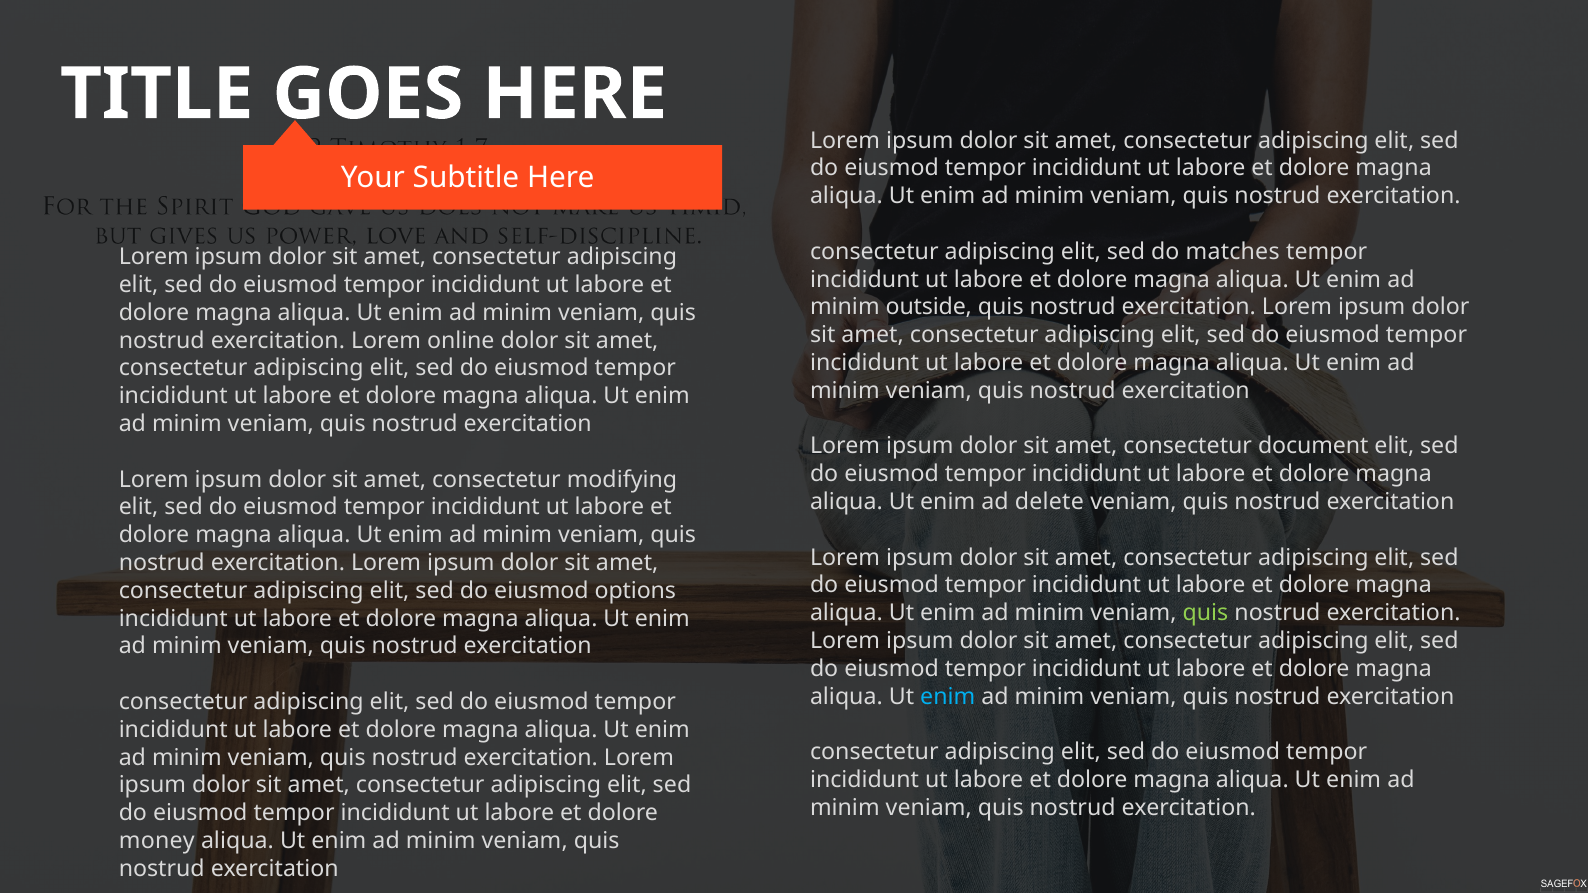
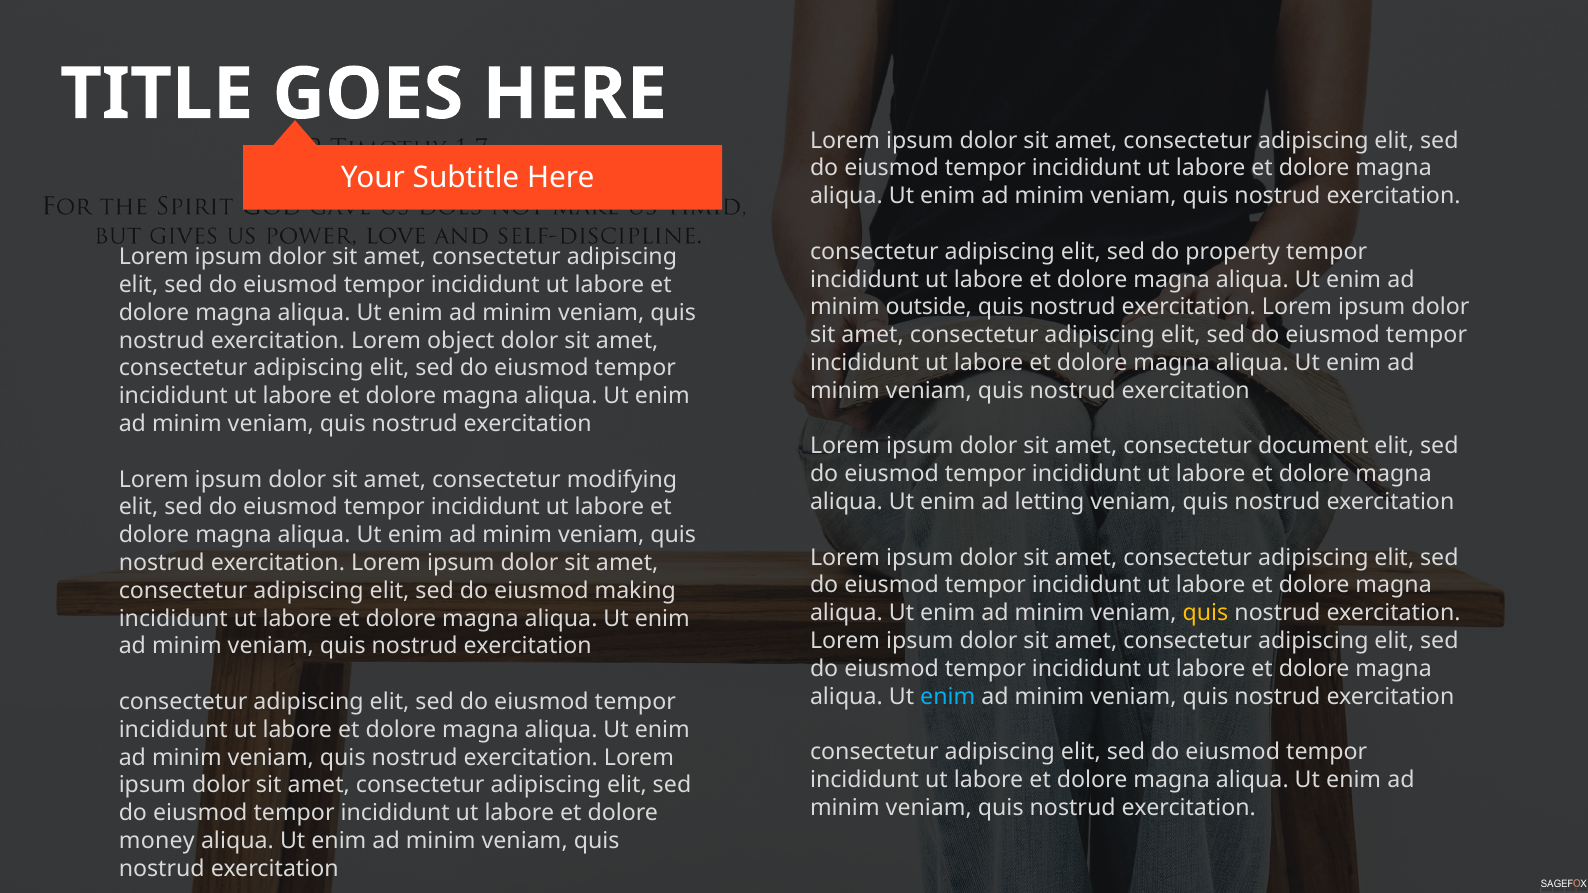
matches: matches -> property
online: online -> object
delete: delete -> letting
options: options -> making
quis at (1205, 613) colour: light green -> yellow
